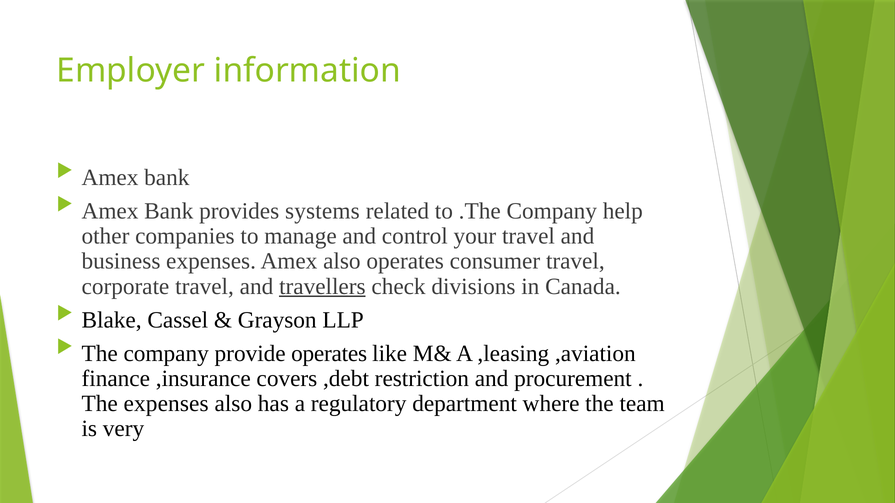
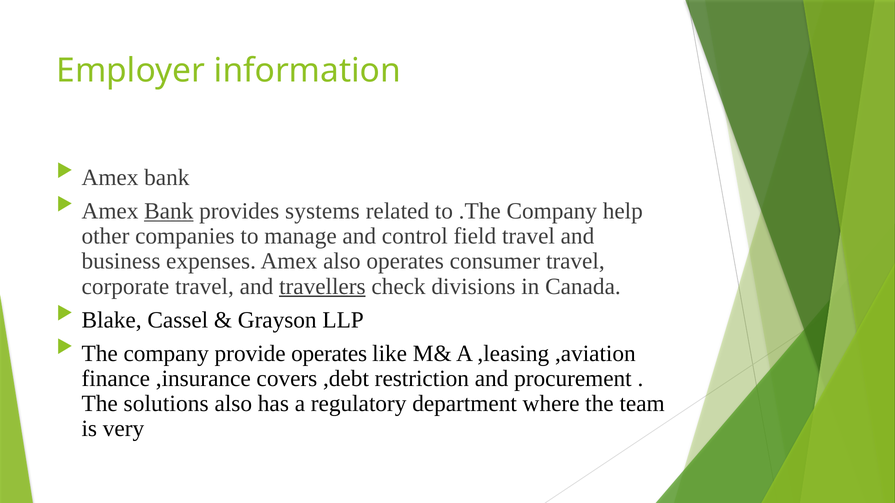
Bank at (169, 211) underline: none -> present
your: your -> field
The expenses: expenses -> solutions
